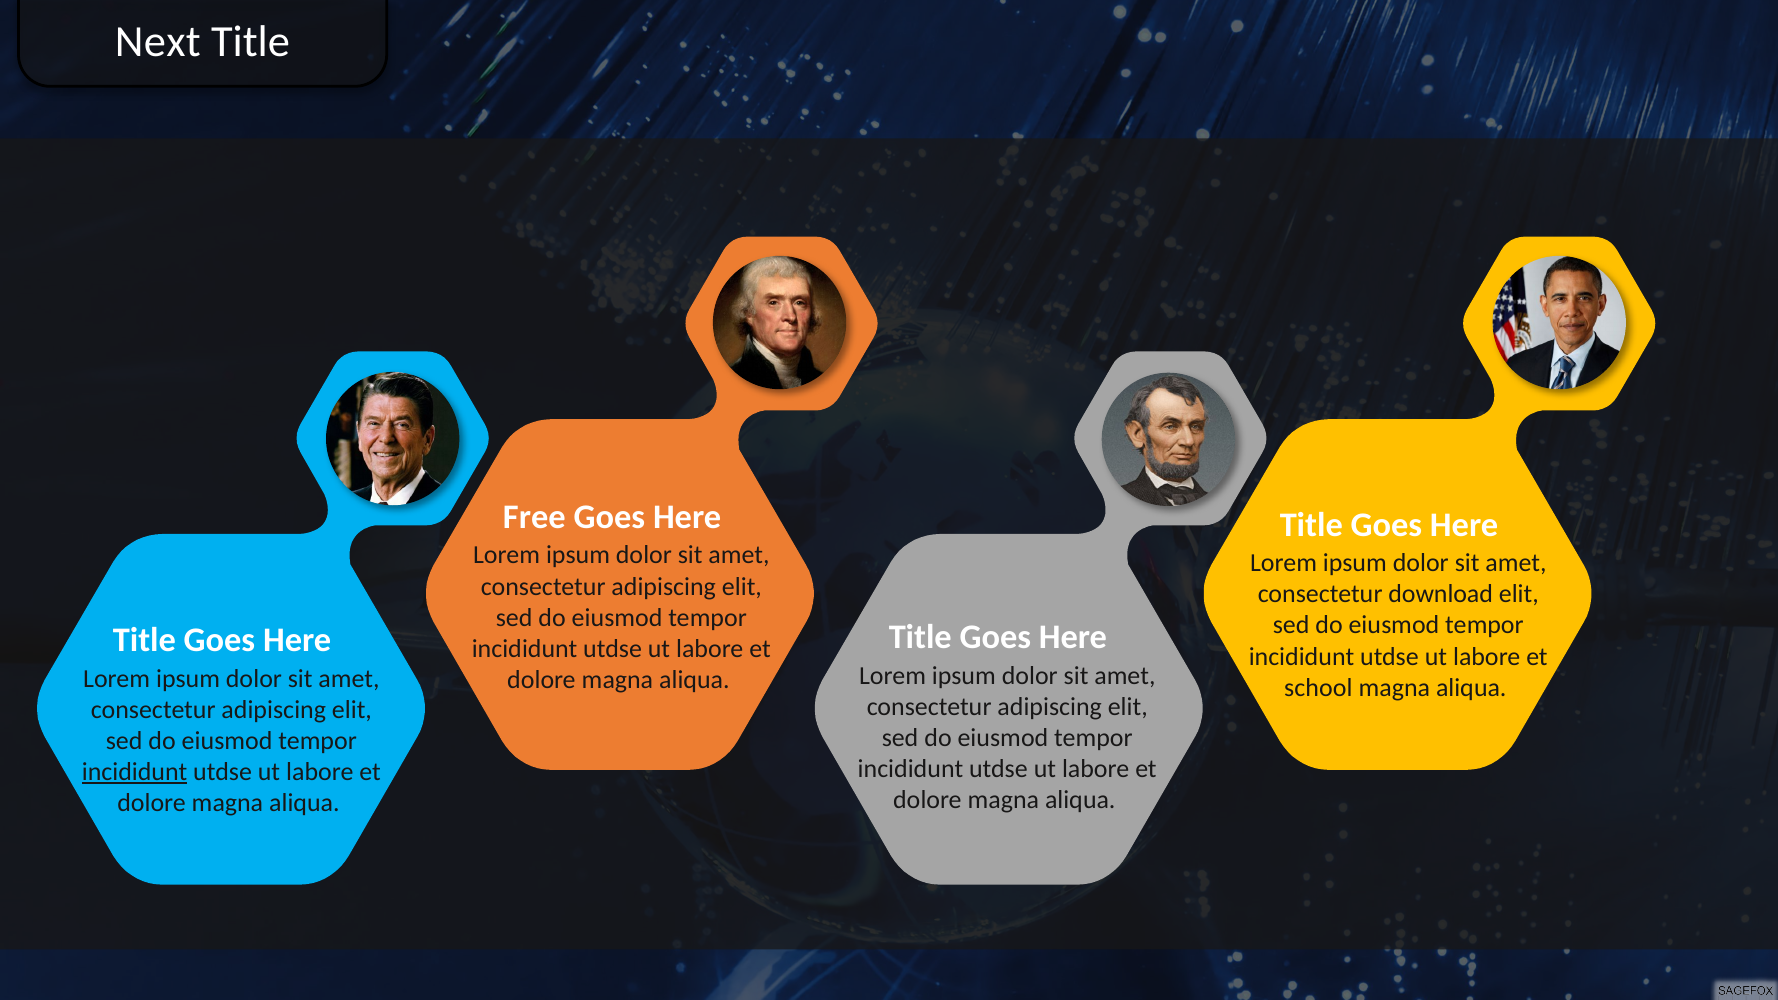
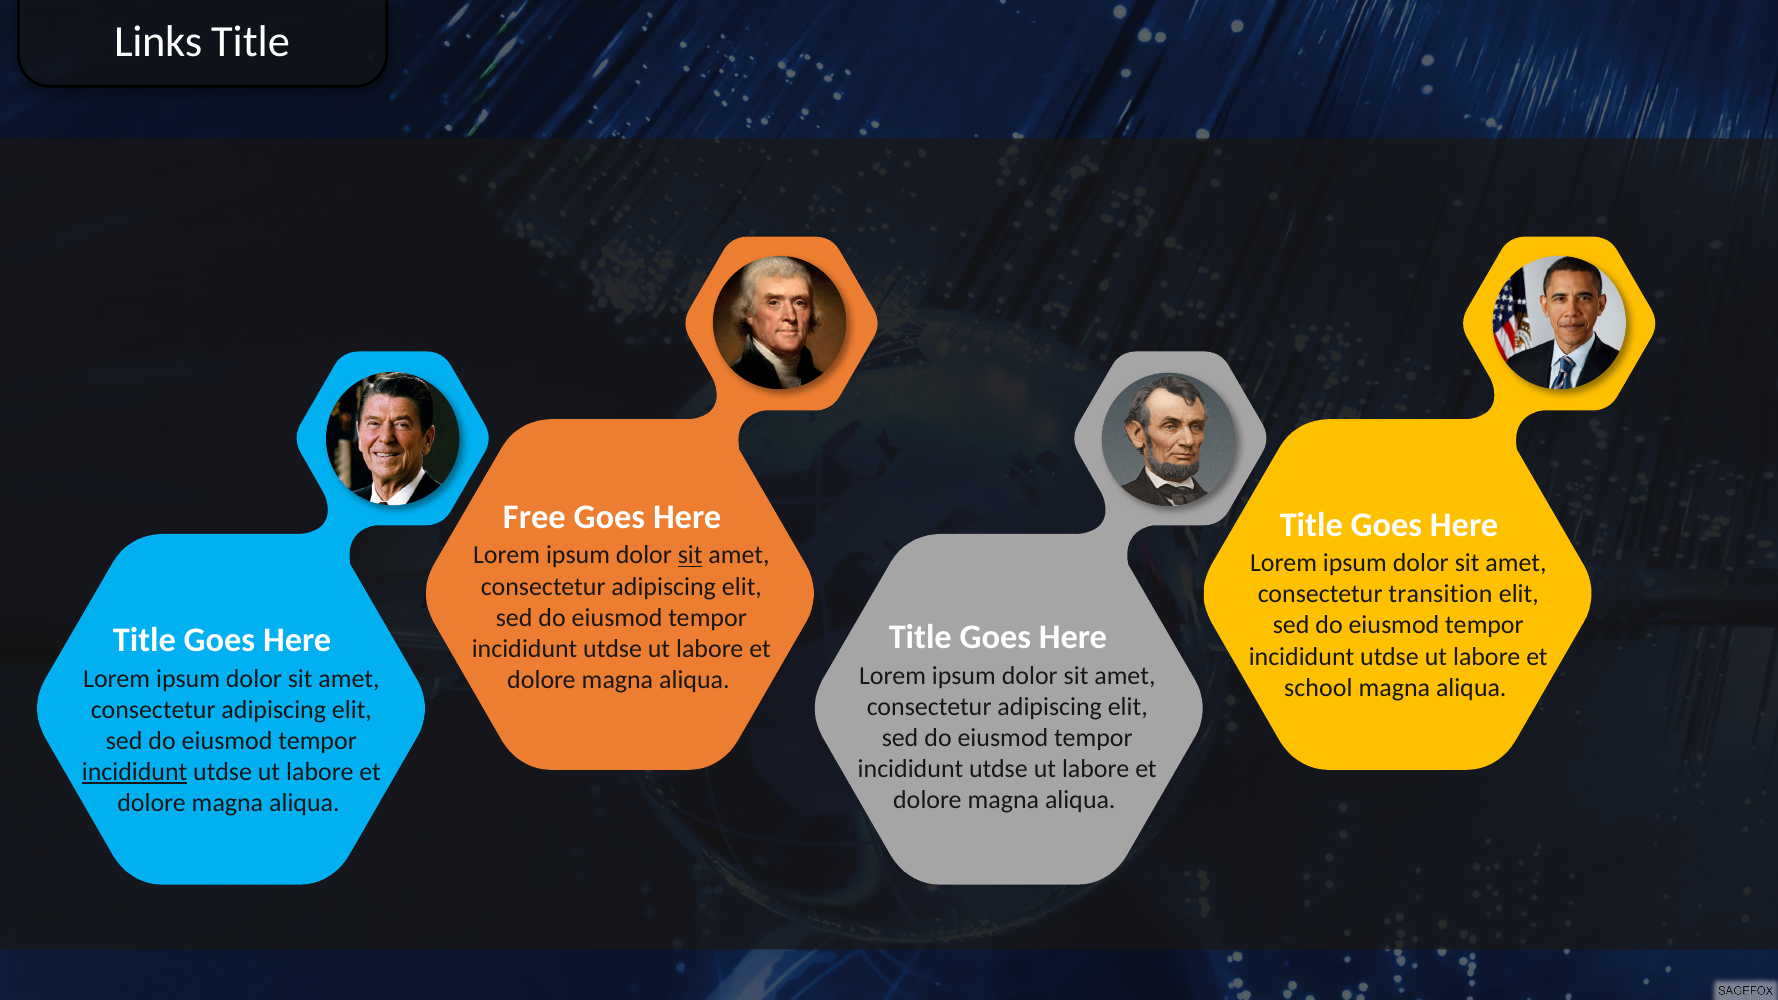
Next: Next -> Links
sit at (690, 555) underline: none -> present
download: download -> transition
